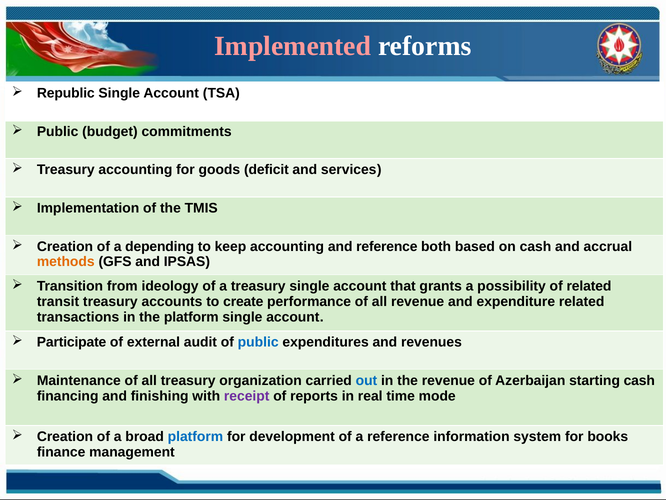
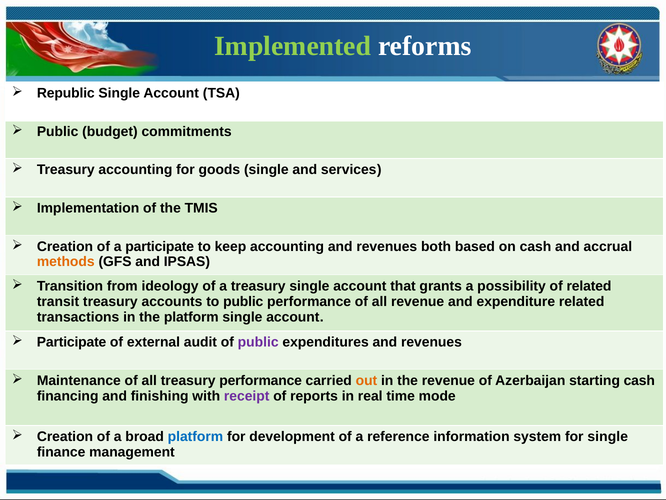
Implemented colour: pink -> light green
goods deficit: deficit -> single
a depending: depending -> participate
accounting and reference: reference -> revenues
to create: create -> public
public at (258, 342) colour: blue -> purple
treasury organization: organization -> performance
out colour: blue -> orange
for books: books -> single
